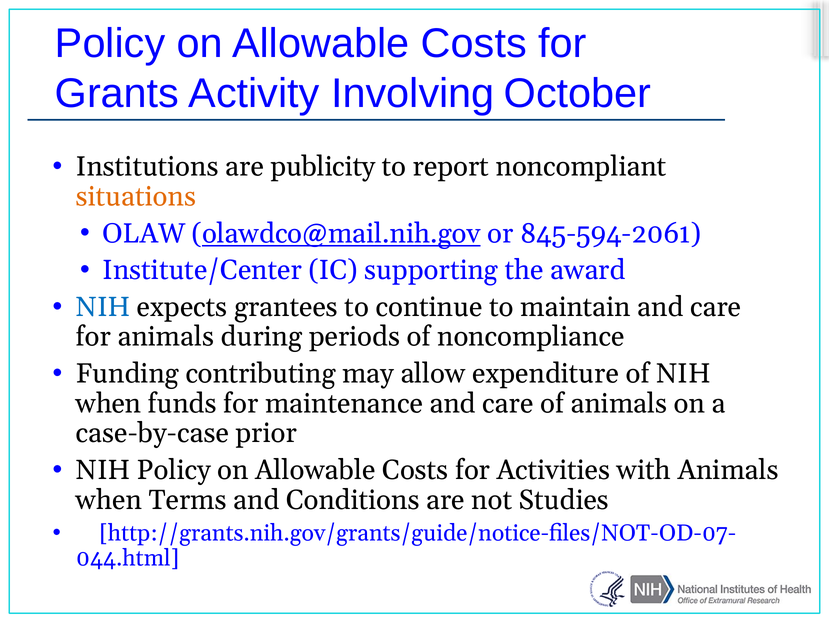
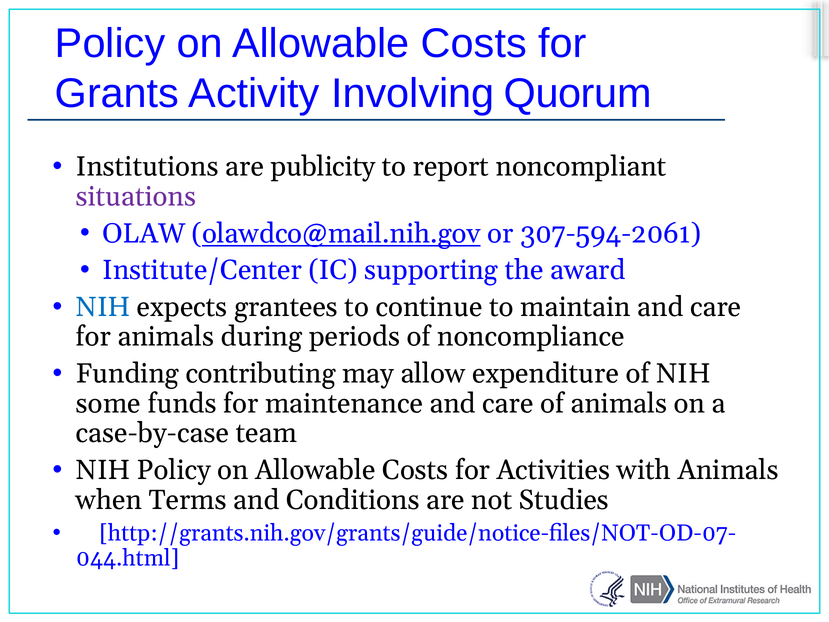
October: October -> Quorum
situations colour: orange -> purple
845-594-2061: 845-594-2061 -> 307-594-2061
when at (109, 403): when -> some
prior: prior -> team
